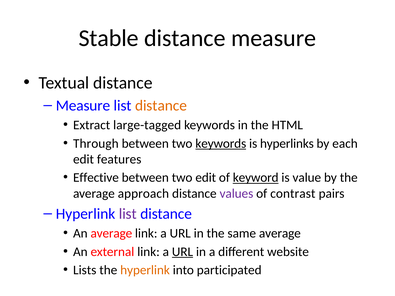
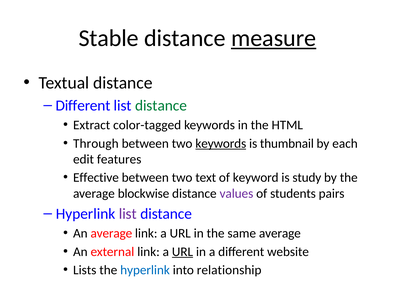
measure at (274, 38) underline: none -> present
Measure at (83, 106): Measure -> Different
distance at (161, 106) colour: orange -> green
large-tagged: large-tagged -> color-tagged
hyperlinks: hyperlinks -> thumbnail
two edit: edit -> text
keyword underline: present -> none
value: value -> study
approach: approach -> blockwise
contrast: contrast -> students
hyperlink at (145, 270) colour: orange -> blue
participated: participated -> relationship
